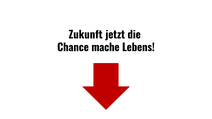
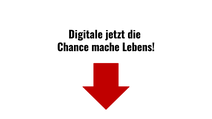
Zukunft: Zukunft -> Digitale
